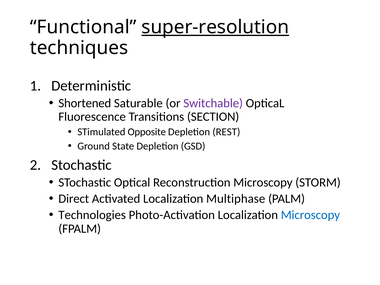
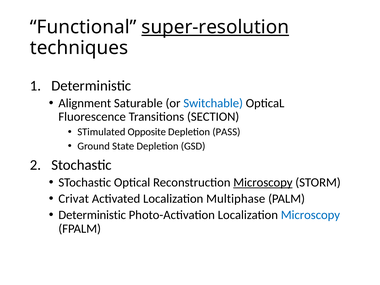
Shortened: Shortened -> Alignment
Switchable colour: purple -> blue
REST: REST -> PASS
Microscopy at (263, 182) underline: none -> present
Direct: Direct -> Crivat
Technologies at (92, 215): Technologies -> Deterministic
